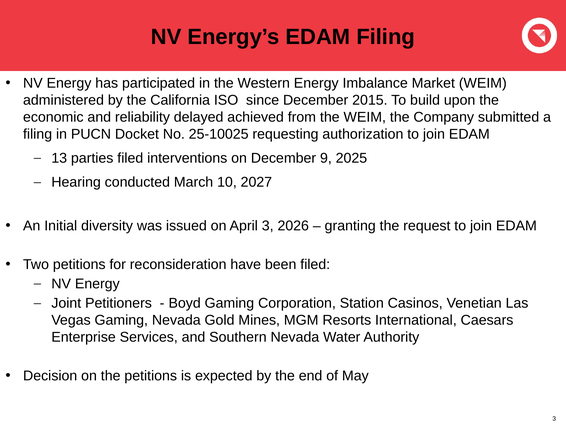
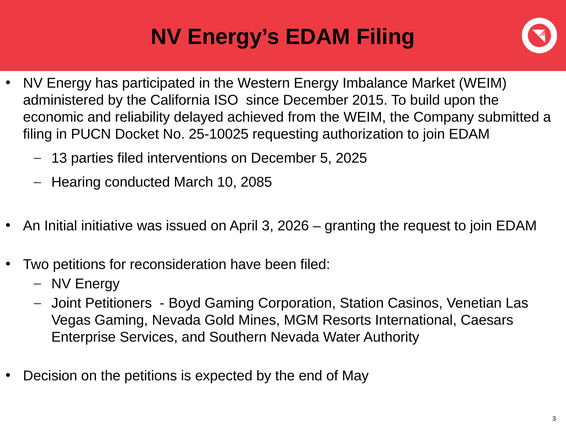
9: 9 -> 5
2027: 2027 -> 2085
diversity: diversity -> initiative
